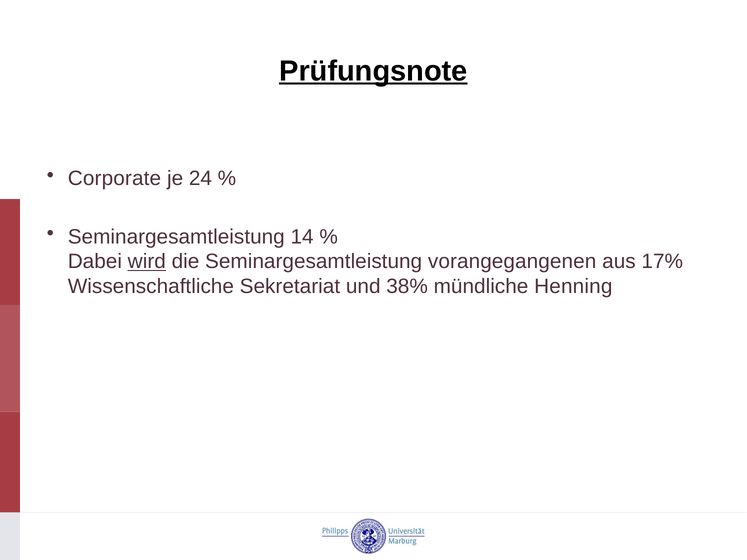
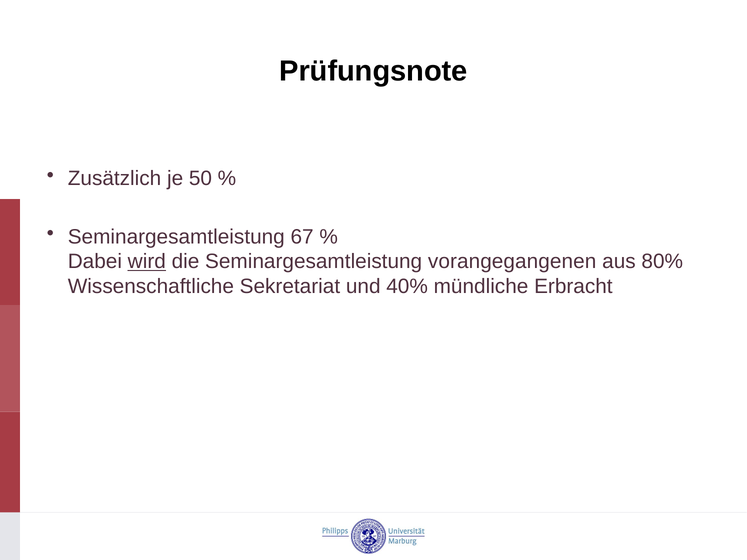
Prüfungsnote underline: present -> none
Corporate: Corporate -> Zusätzlich
24: 24 -> 50
14: 14 -> 67
17%: 17% -> 80%
38%: 38% -> 40%
Henning: Henning -> Erbracht
